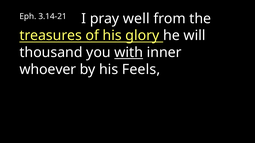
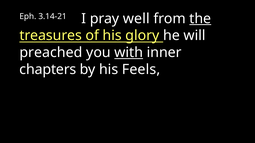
the underline: none -> present
thousand: thousand -> preached
whoever: whoever -> chapters
